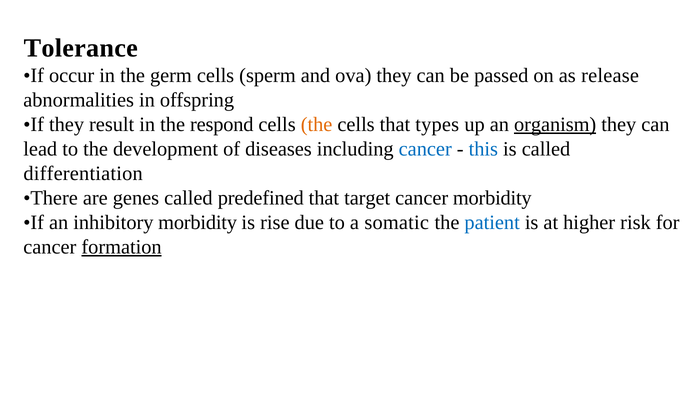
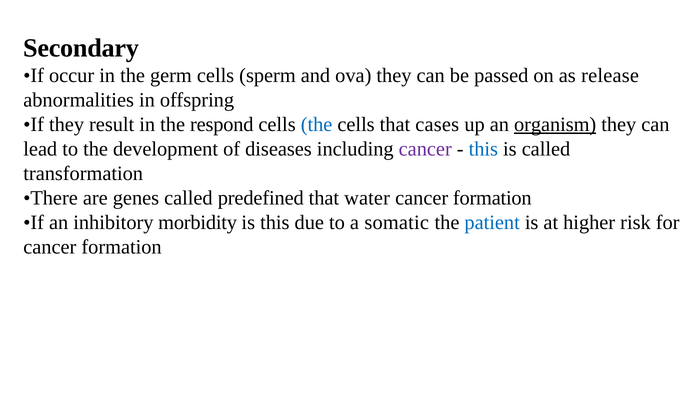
Tolerance: Tolerance -> Secondary
the at (317, 125) colour: orange -> blue
types: types -> cases
cancer at (425, 149) colour: blue -> purple
differentiation: differentiation -> transformation
target: target -> water
morbidity at (492, 198): morbidity -> formation
is rise: rise -> this
formation at (122, 247) underline: present -> none
